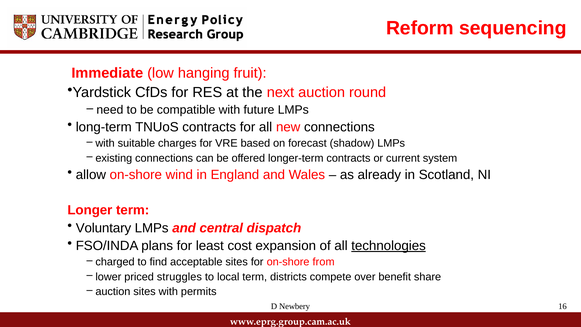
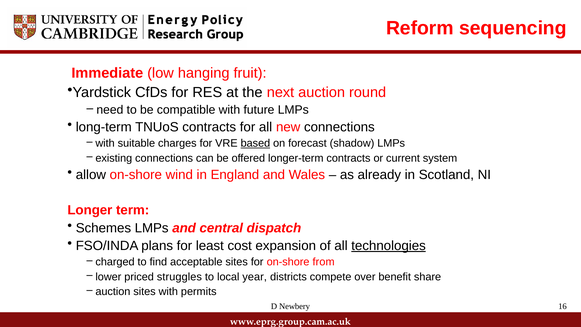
based underline: none -> present
Voluntary: Voluntary -> Schemes
local term: term -> year
